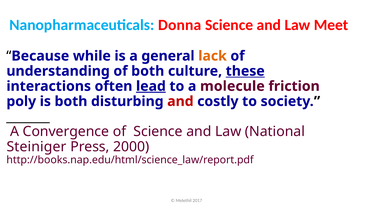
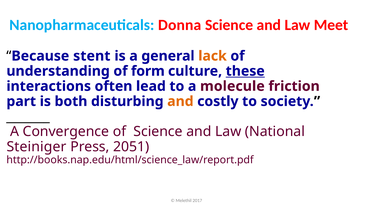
while: while -> stent
of both: both -> form
lead underline: present -> none
poly: poly -> part
and at (180, 102) colour: red -> orange
2000: 2000 -> 2051
